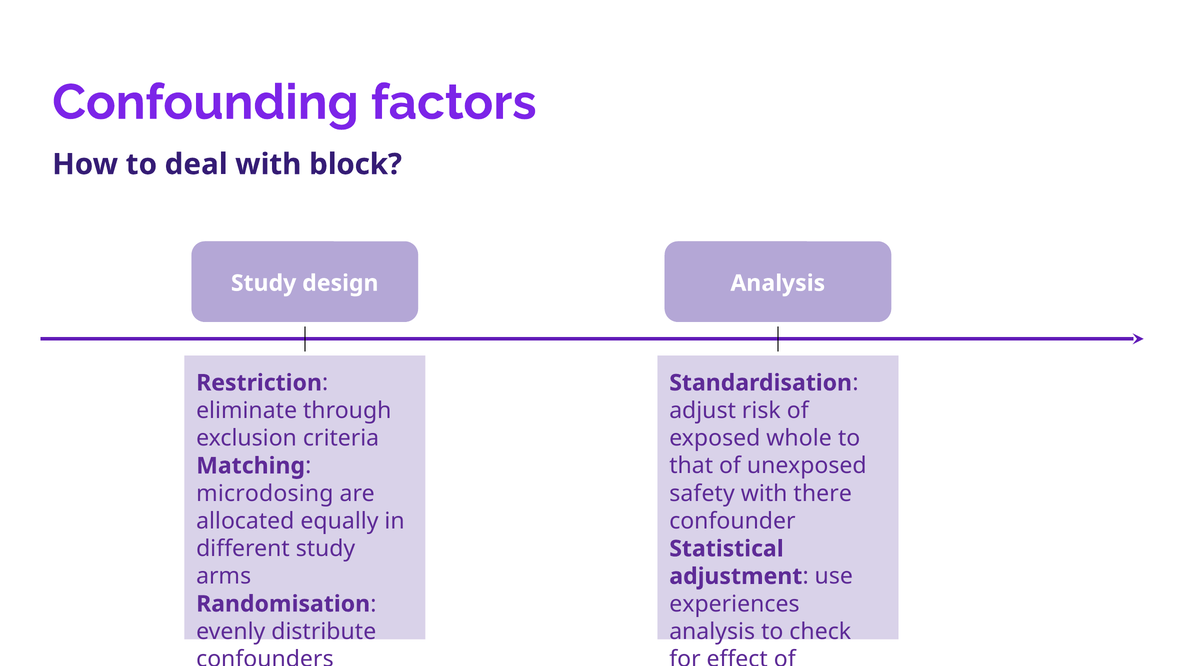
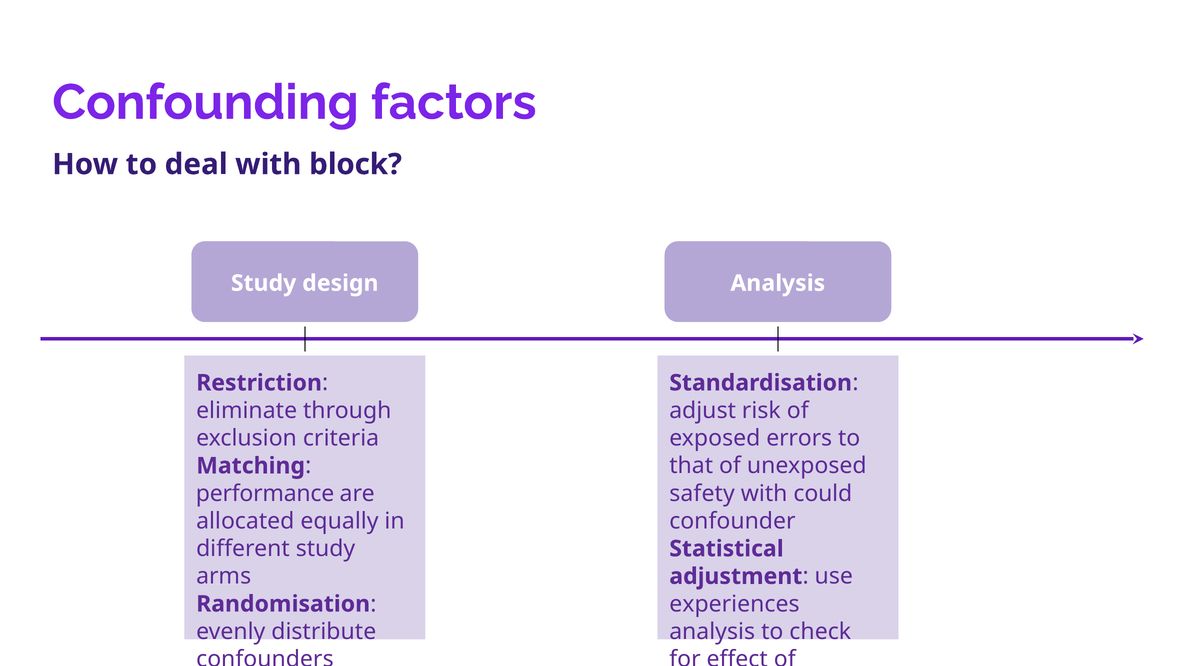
whole: whole -> errors
microdosing: microdosing -> performance
there: there -> could
